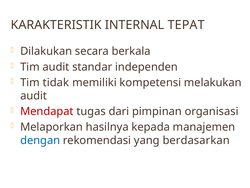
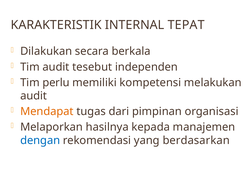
standar: standar -> tesebut
tidak: tidak -> perlu
Mendapat colour: red -> orange
